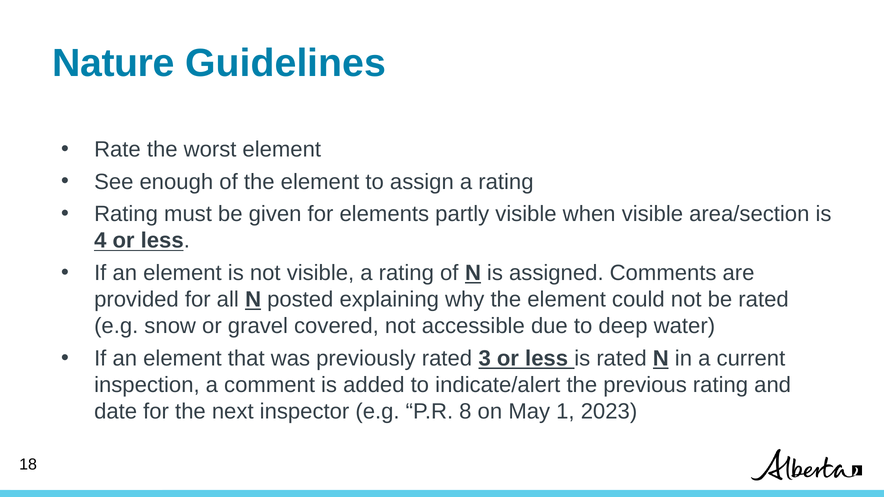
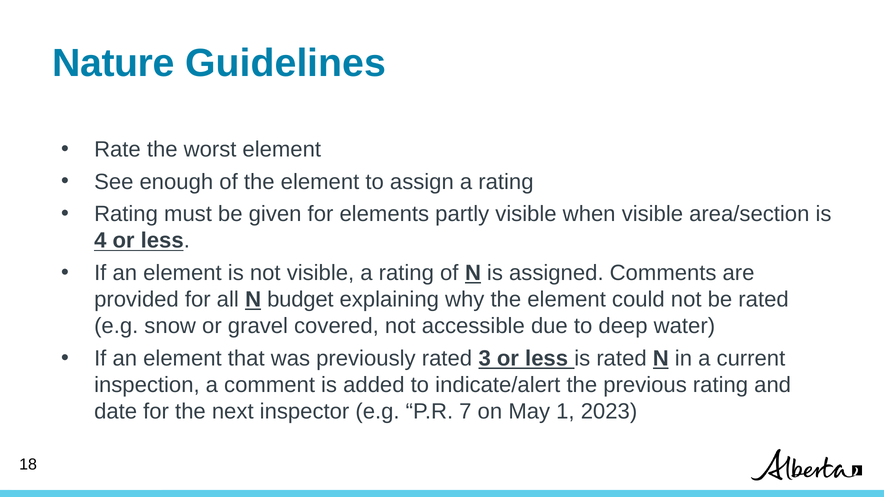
posted: posted -> budget
8: 8 -> 7
